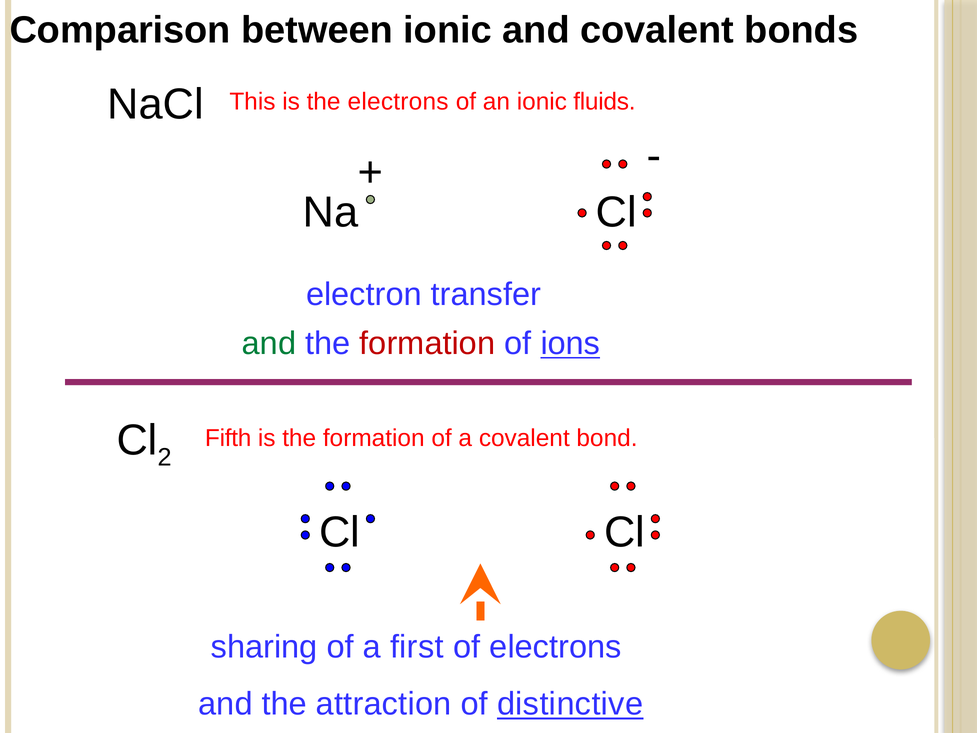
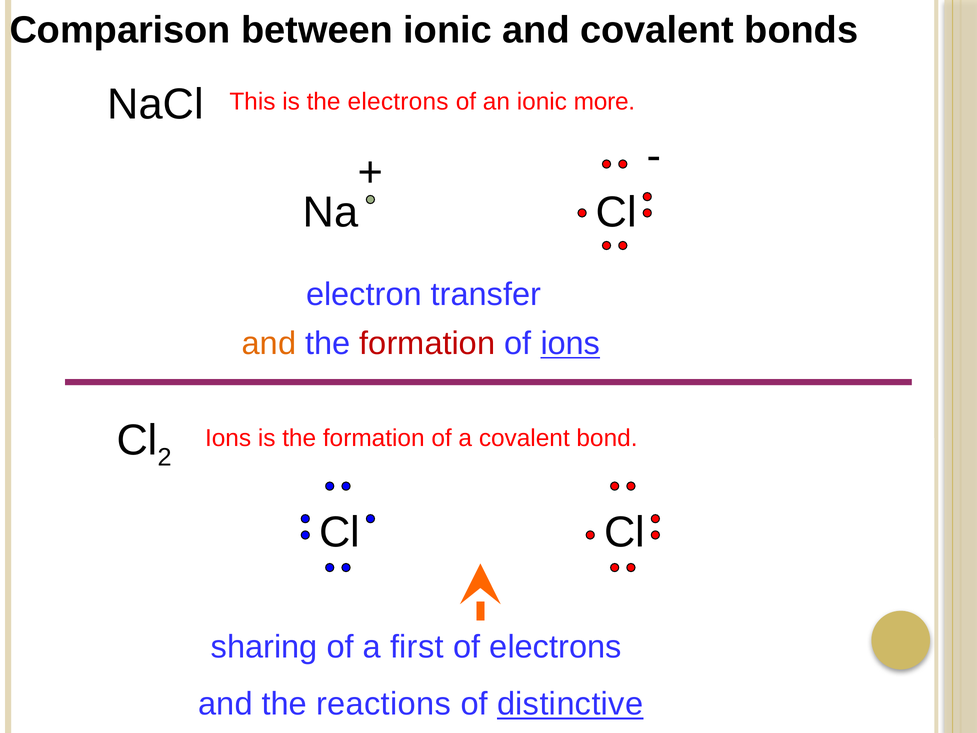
fluids: fluids -> more
and at (269, 343) colour: green -> orange
Fifth at (228, 438): Fifth -> Ions
attraction: attraction -> reactions
